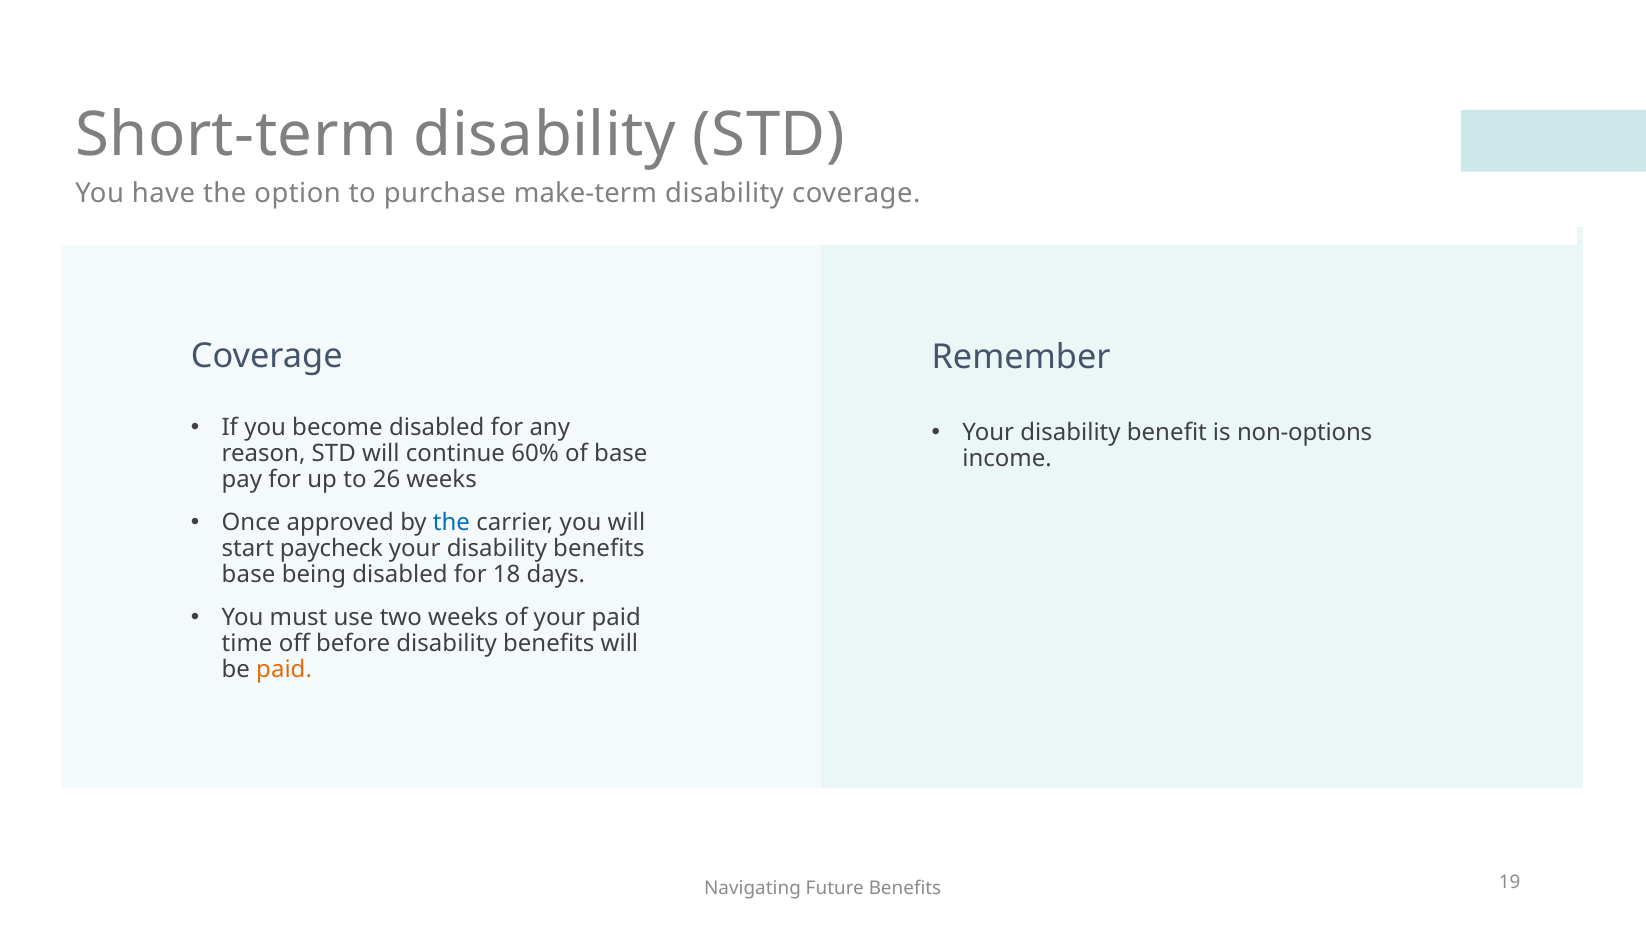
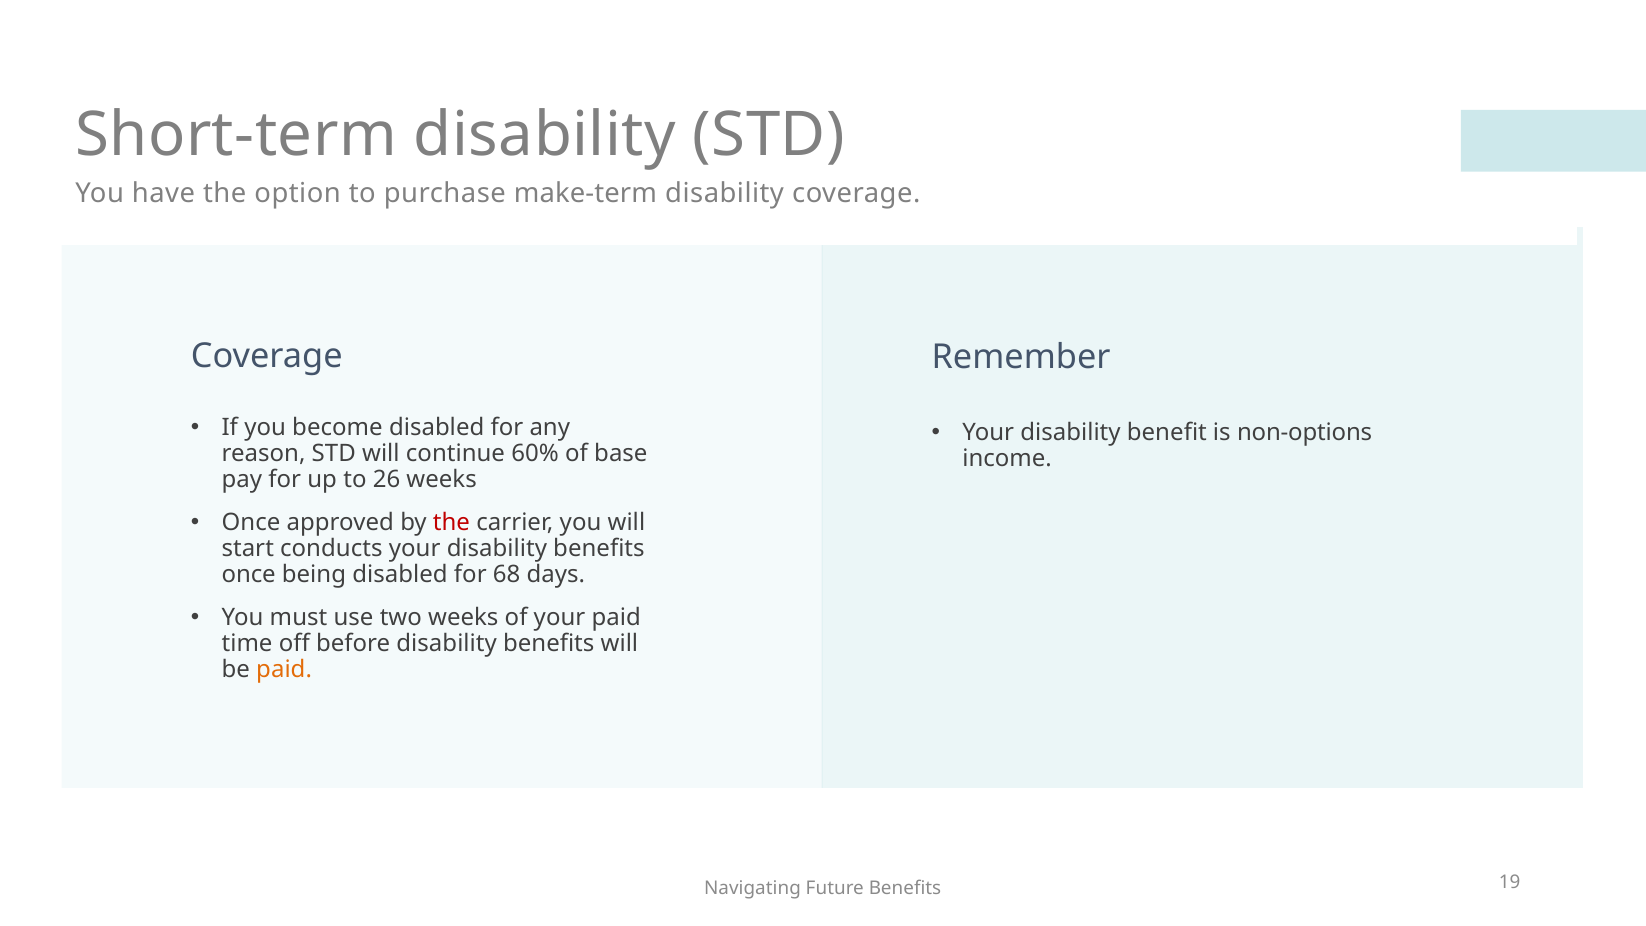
the at (451, 523) colour: blue -> red
paycheck: paycheck -> conducts
base at (249, 575): base -> once
18: 18 -> 68
